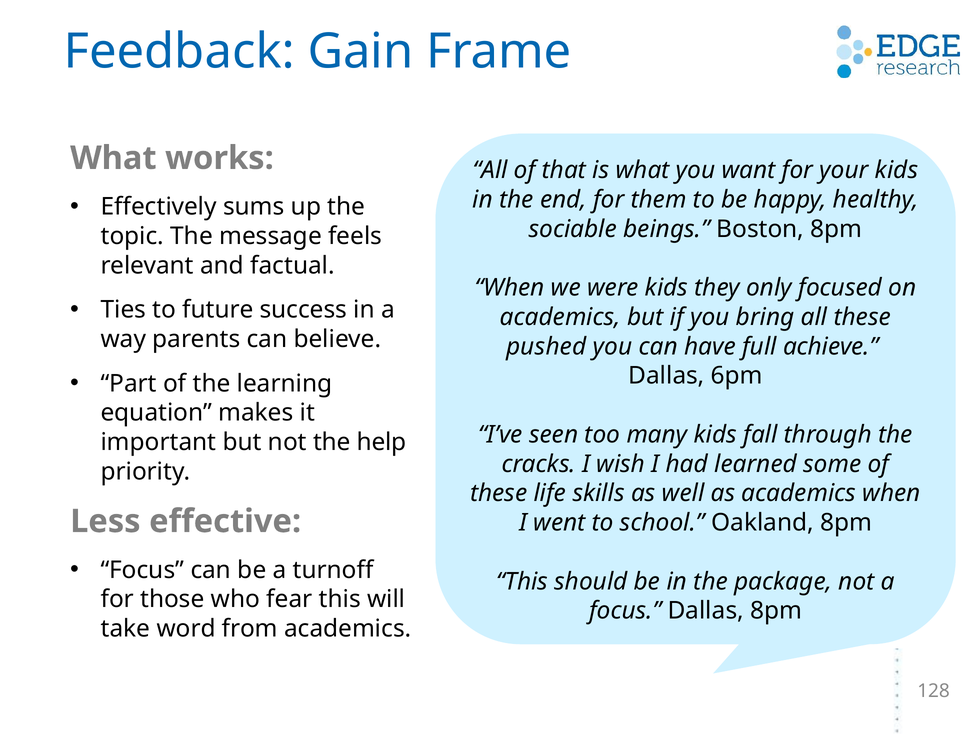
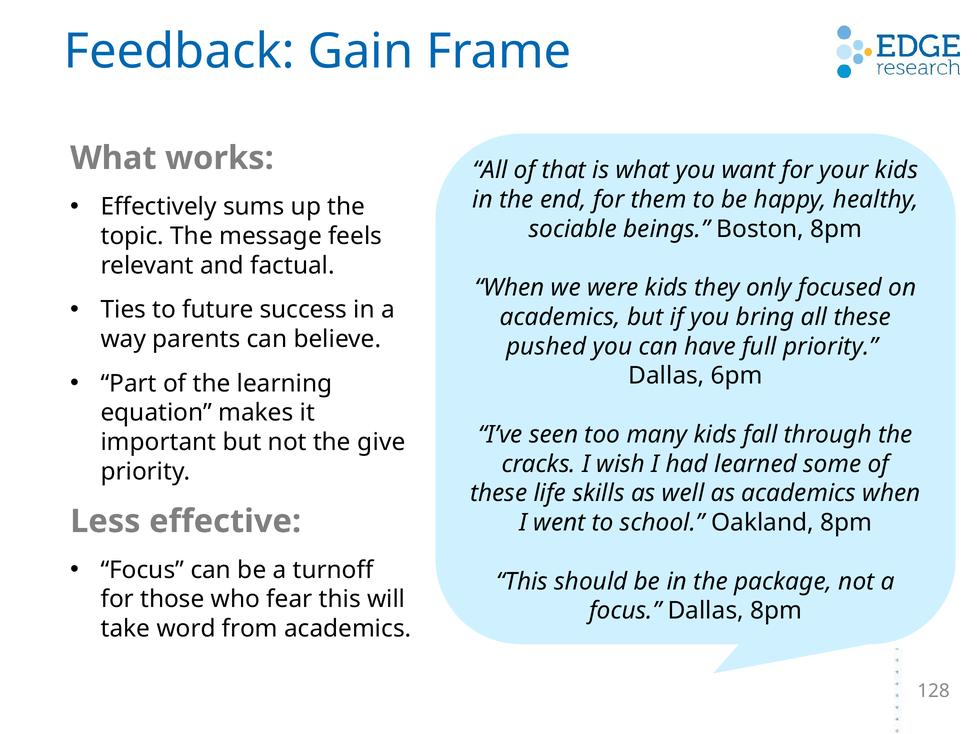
full achieve: achieve -> priority
help: help -> give
